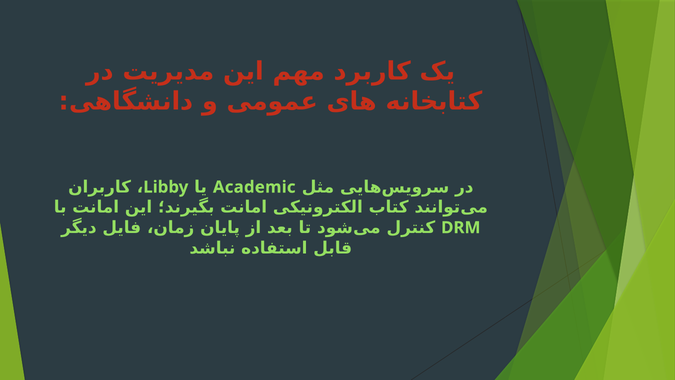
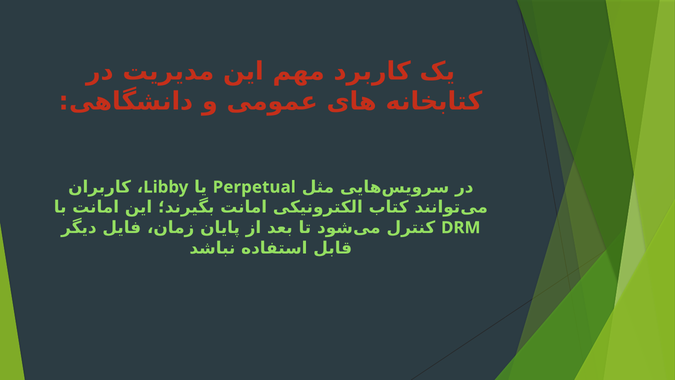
Academic: Academic -> Perpetual
